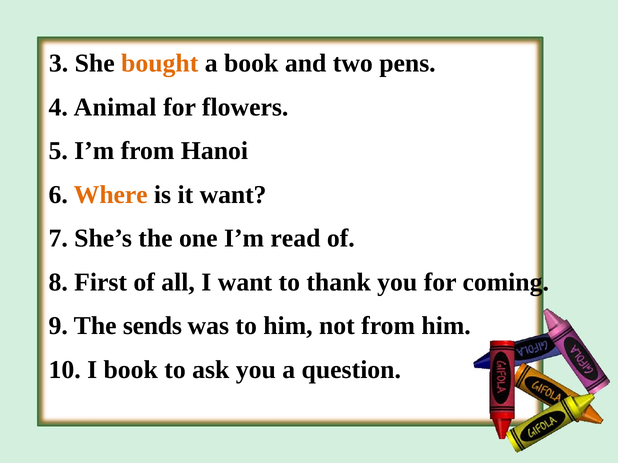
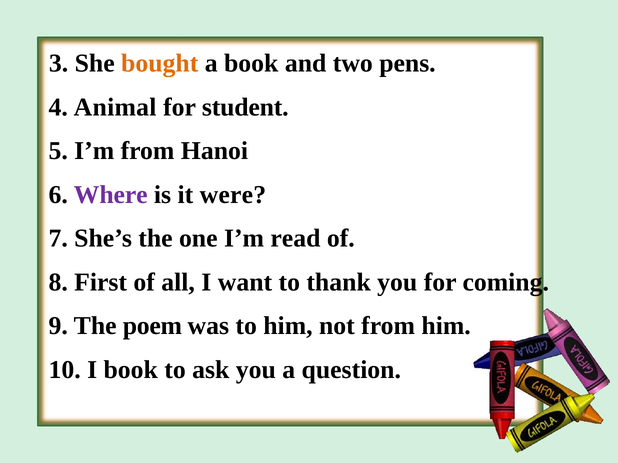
flowers: flowers -> student
Where colour: orange -> purple
it want: want -> were
sends: sends -> poem
